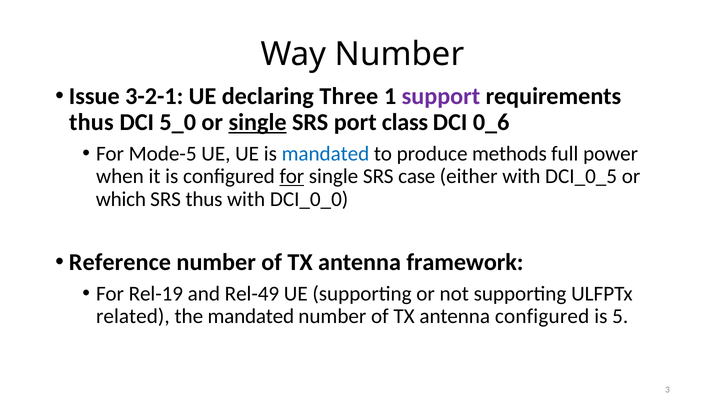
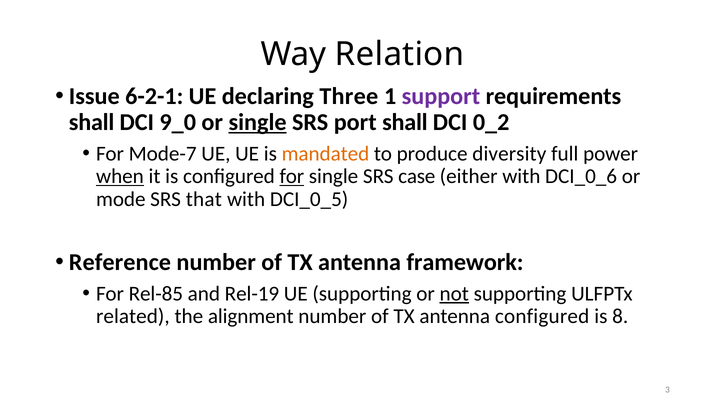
Way Number: Number -> Relation
3-2-1: 3-2-1 -> 6-2-1
thus at (91, 122): thus -> shall
5_0: 5_0 -> 9_0
port class: class -> shall
0_6: 0_6 -> 0_2
Mode-5: Mode-5 -> Mode-7
mandated at (325, 154) colour: blue -> orange
methods: methods -> diversity
when underline: none -> present
DCI_0_5: DCI_0_5 -> DCI_0_6
which: which -> mode
SRS thus: thus -> that
DCI_0_0: DCI_0_0 -> DCI_0_5
Rel-19: Rel-19 -> Rel-85
Rel-49: Rel-49 -> Rel-19
not underline: none -> present
the mandated: mandated -> alignment
5: 5 -> 8
